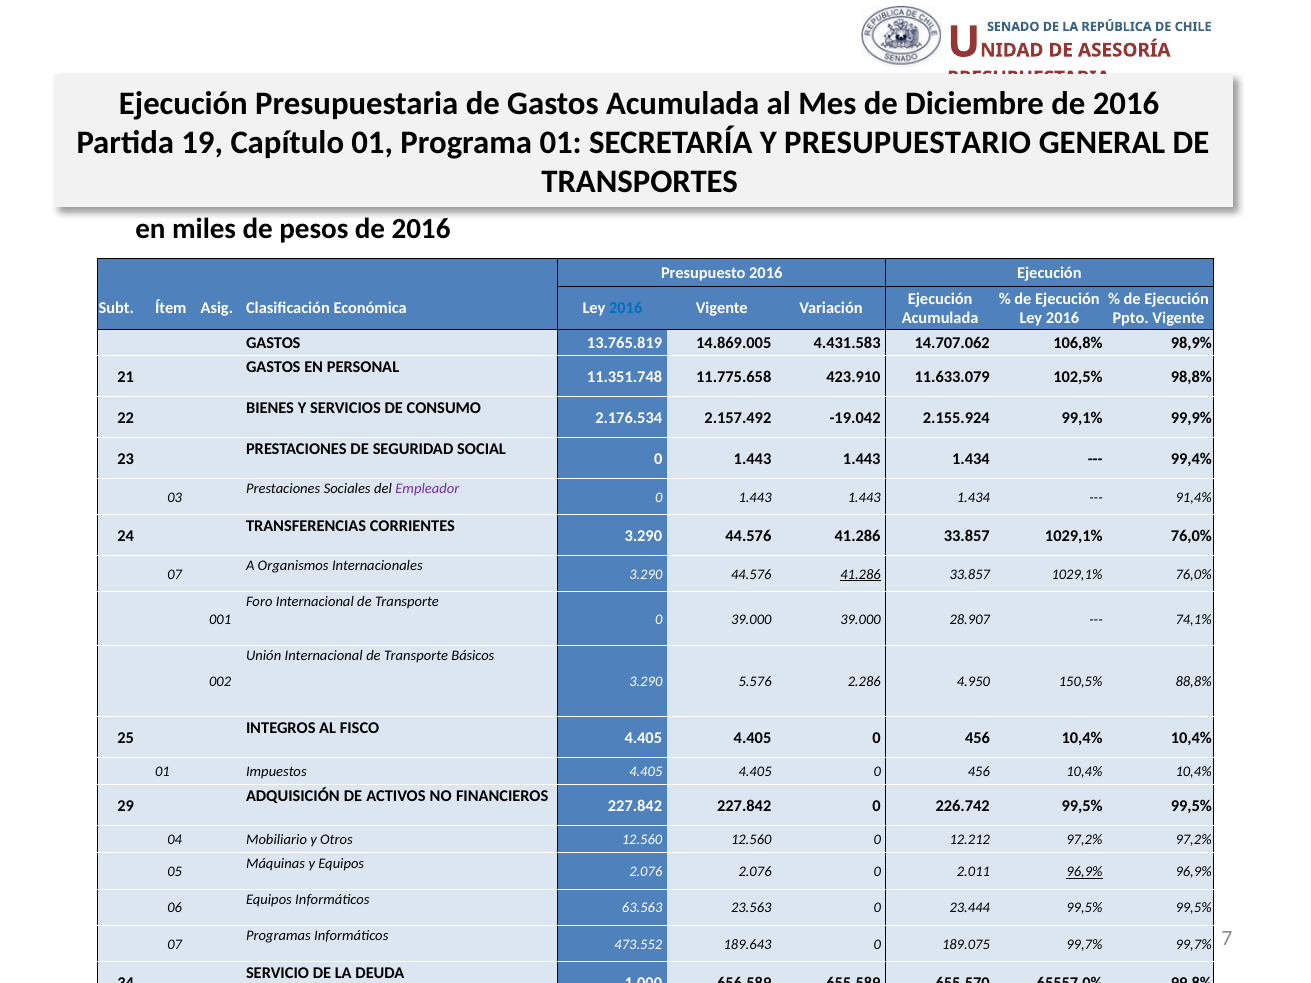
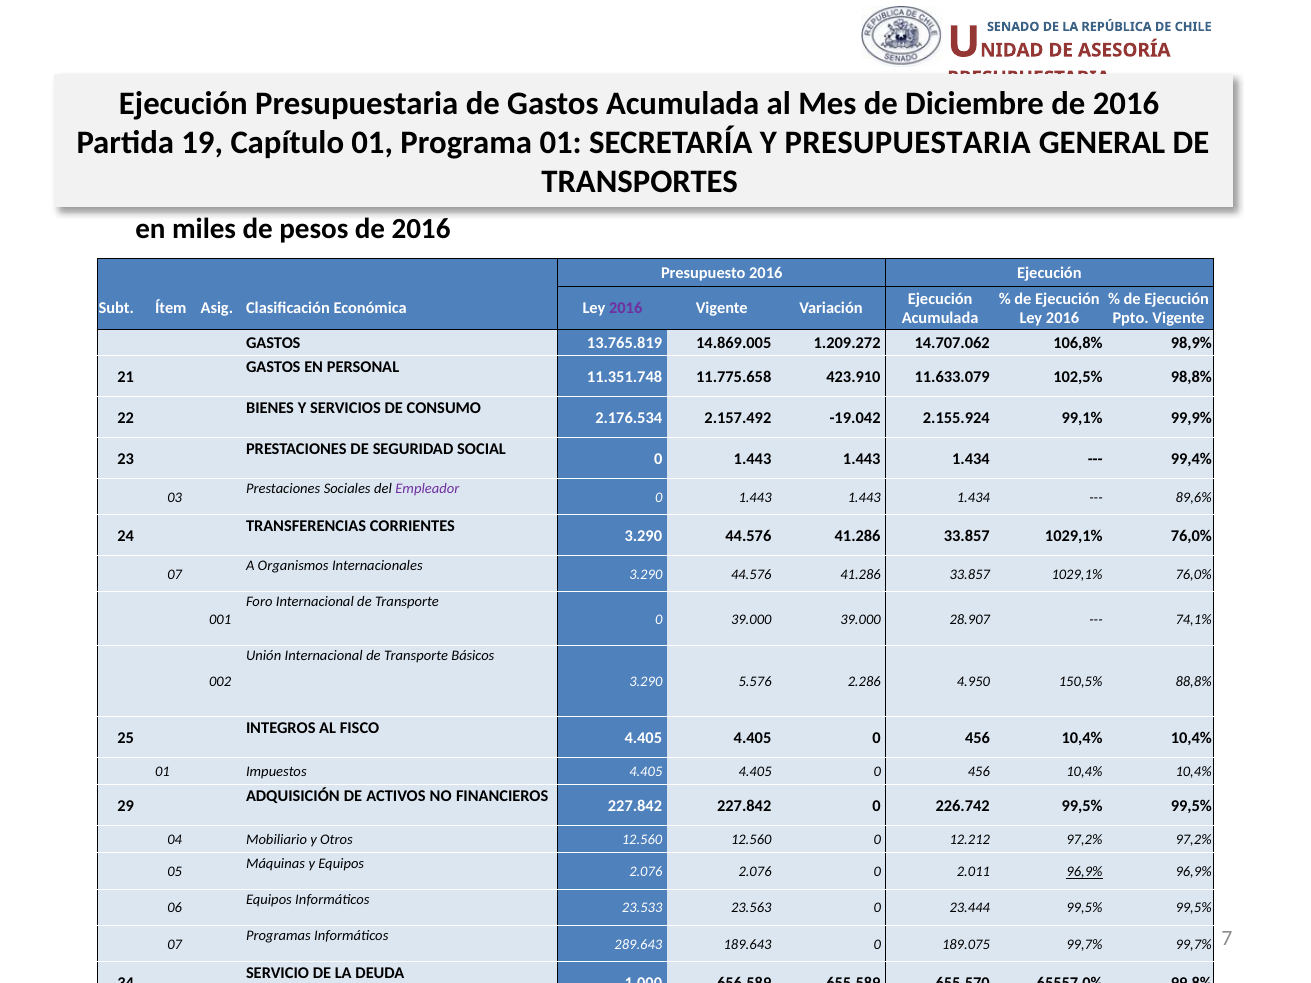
Y PRESUPUESTARIO: PRESUPUESTARIO -> PRESUPUESTARIA
2016 at (626, 309) colour: blue -> purple
4.431.583: 4.431.583 -> 1.209.272
91,4%: 91,4% -> 89,6%
41.286 at (861, 575) underline: present -> none
63.563: 63.563 -> 23.533
473.552: 473.552 -> 289.643
